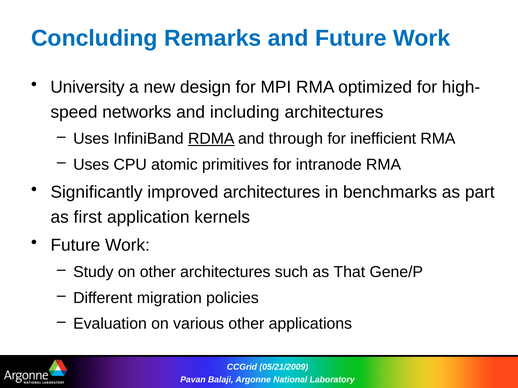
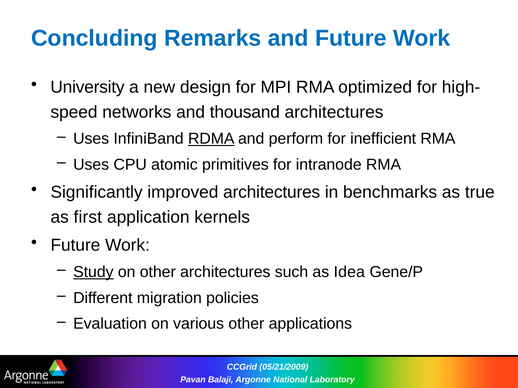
including: including -> thousand
through: through -> perform
part: part -> true
Study underline: none -> present
That: That -> Idea
